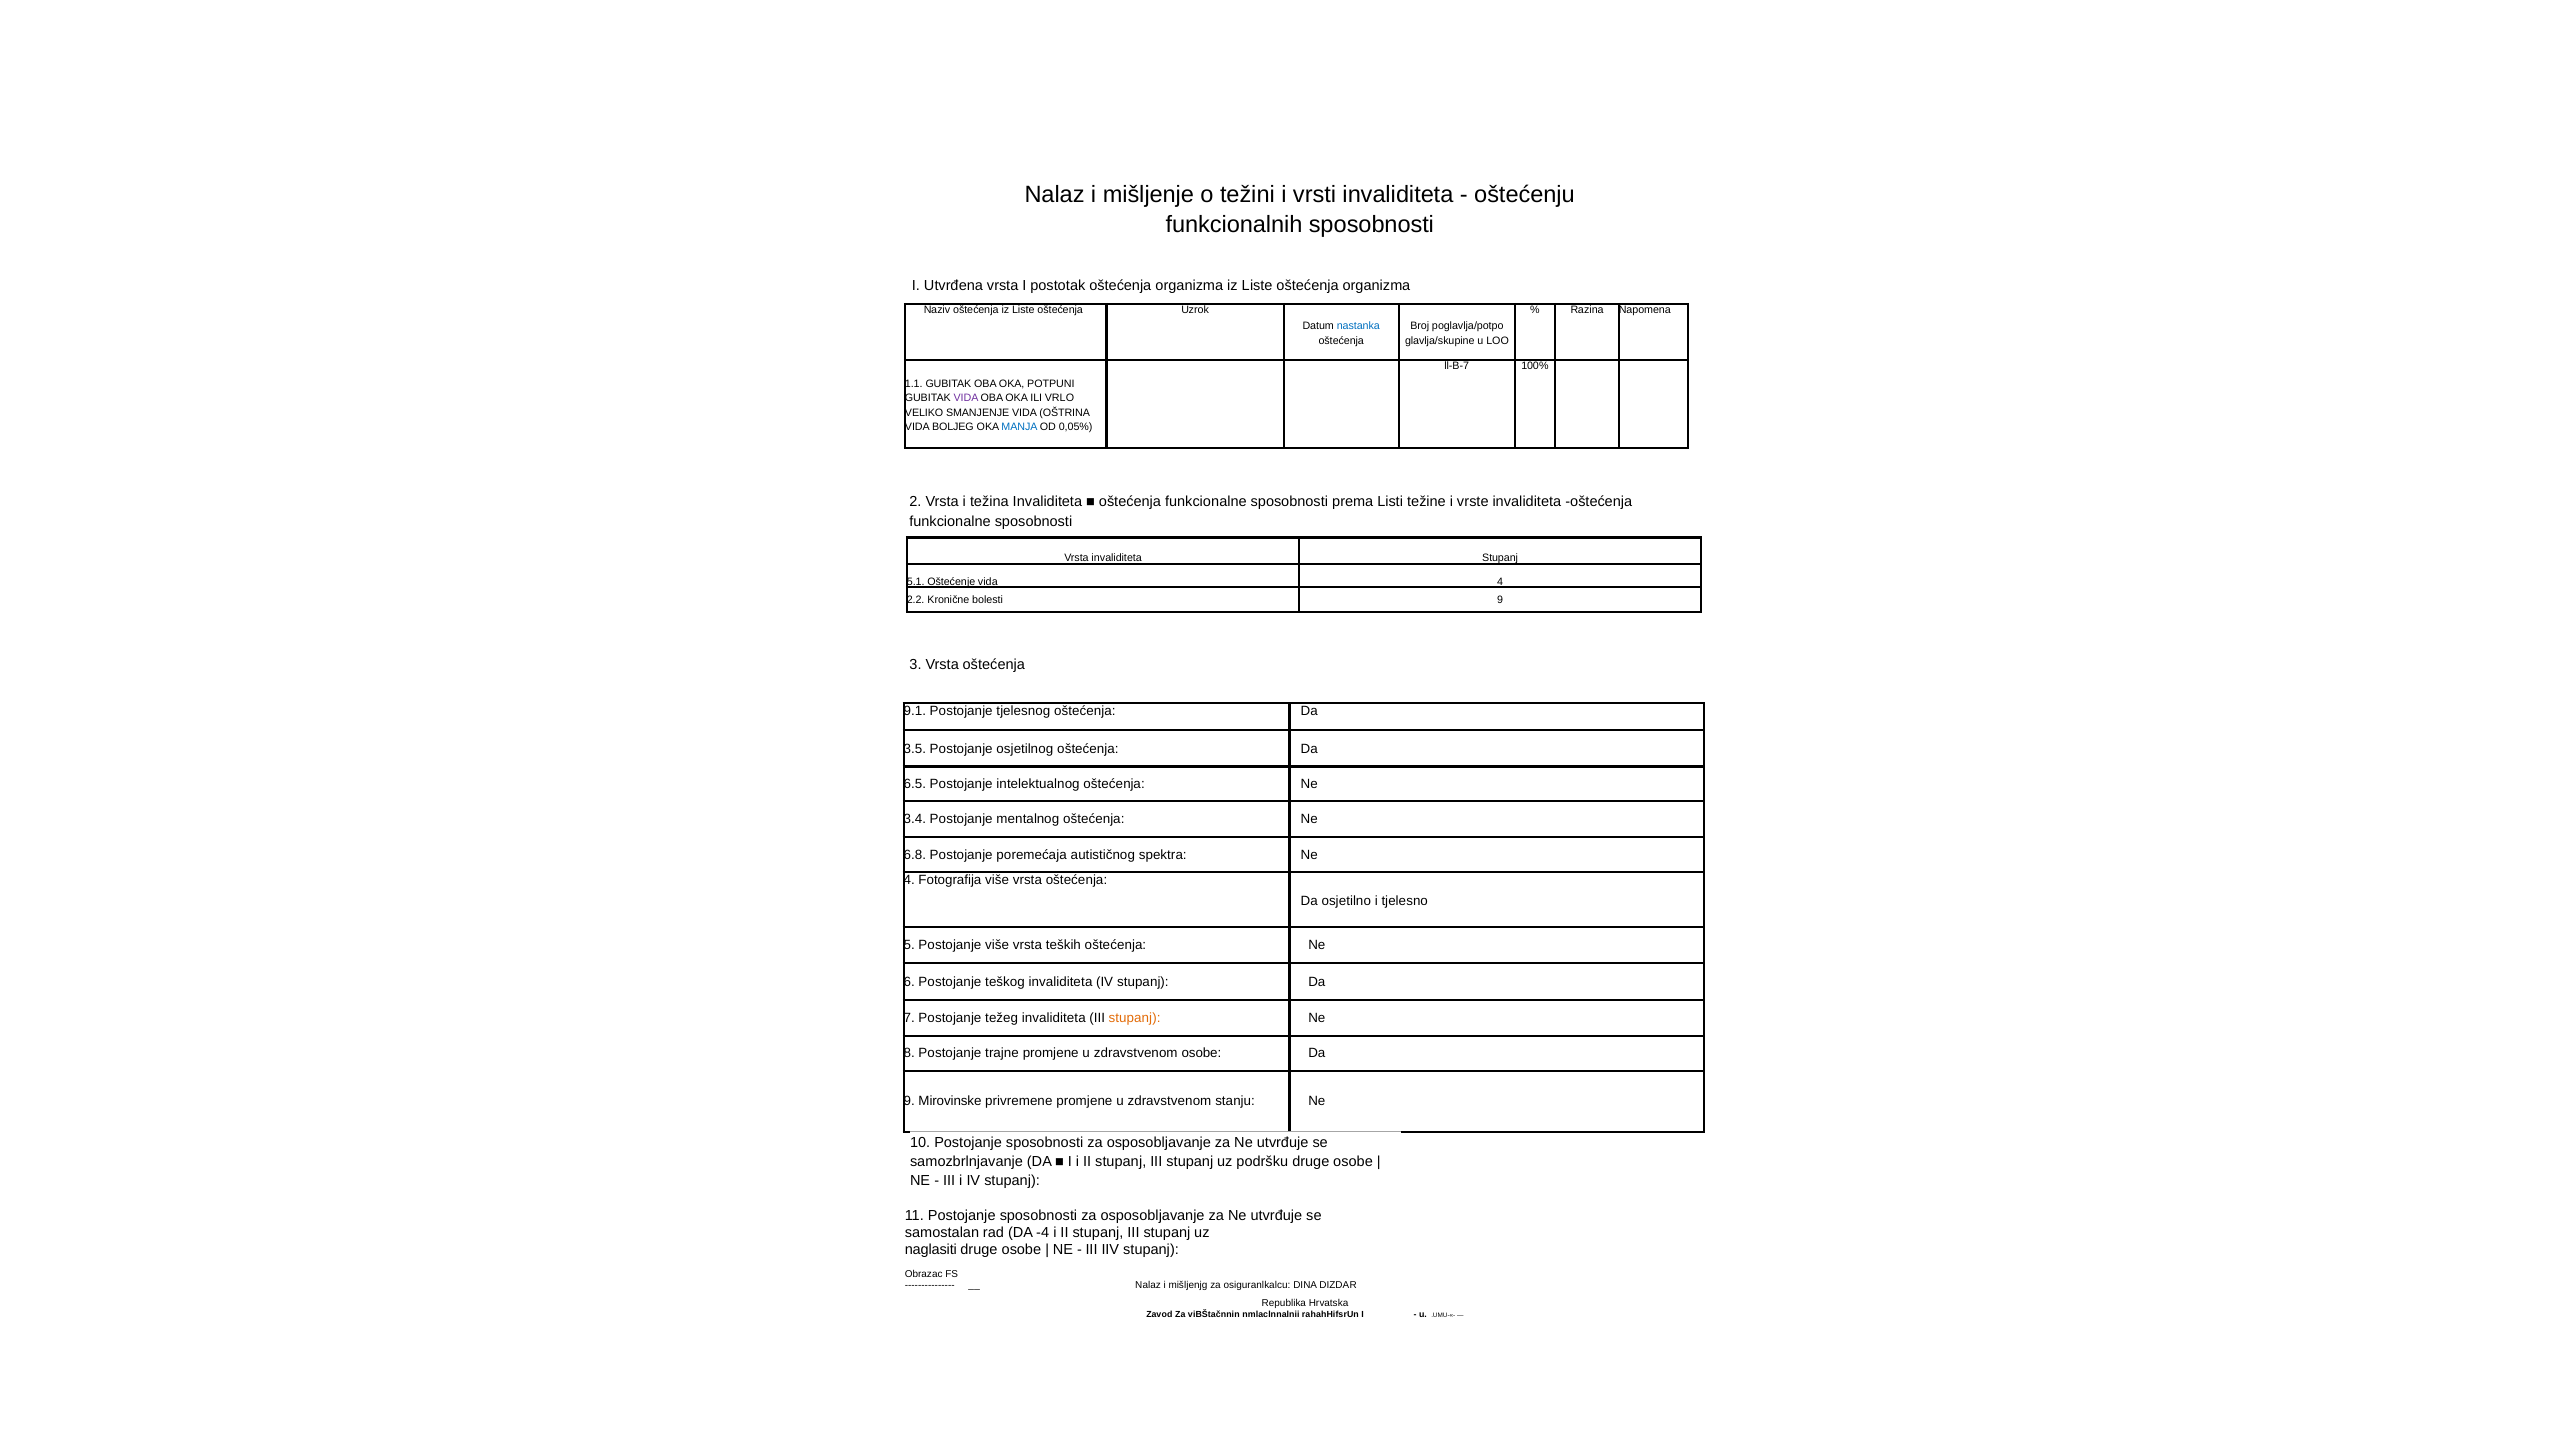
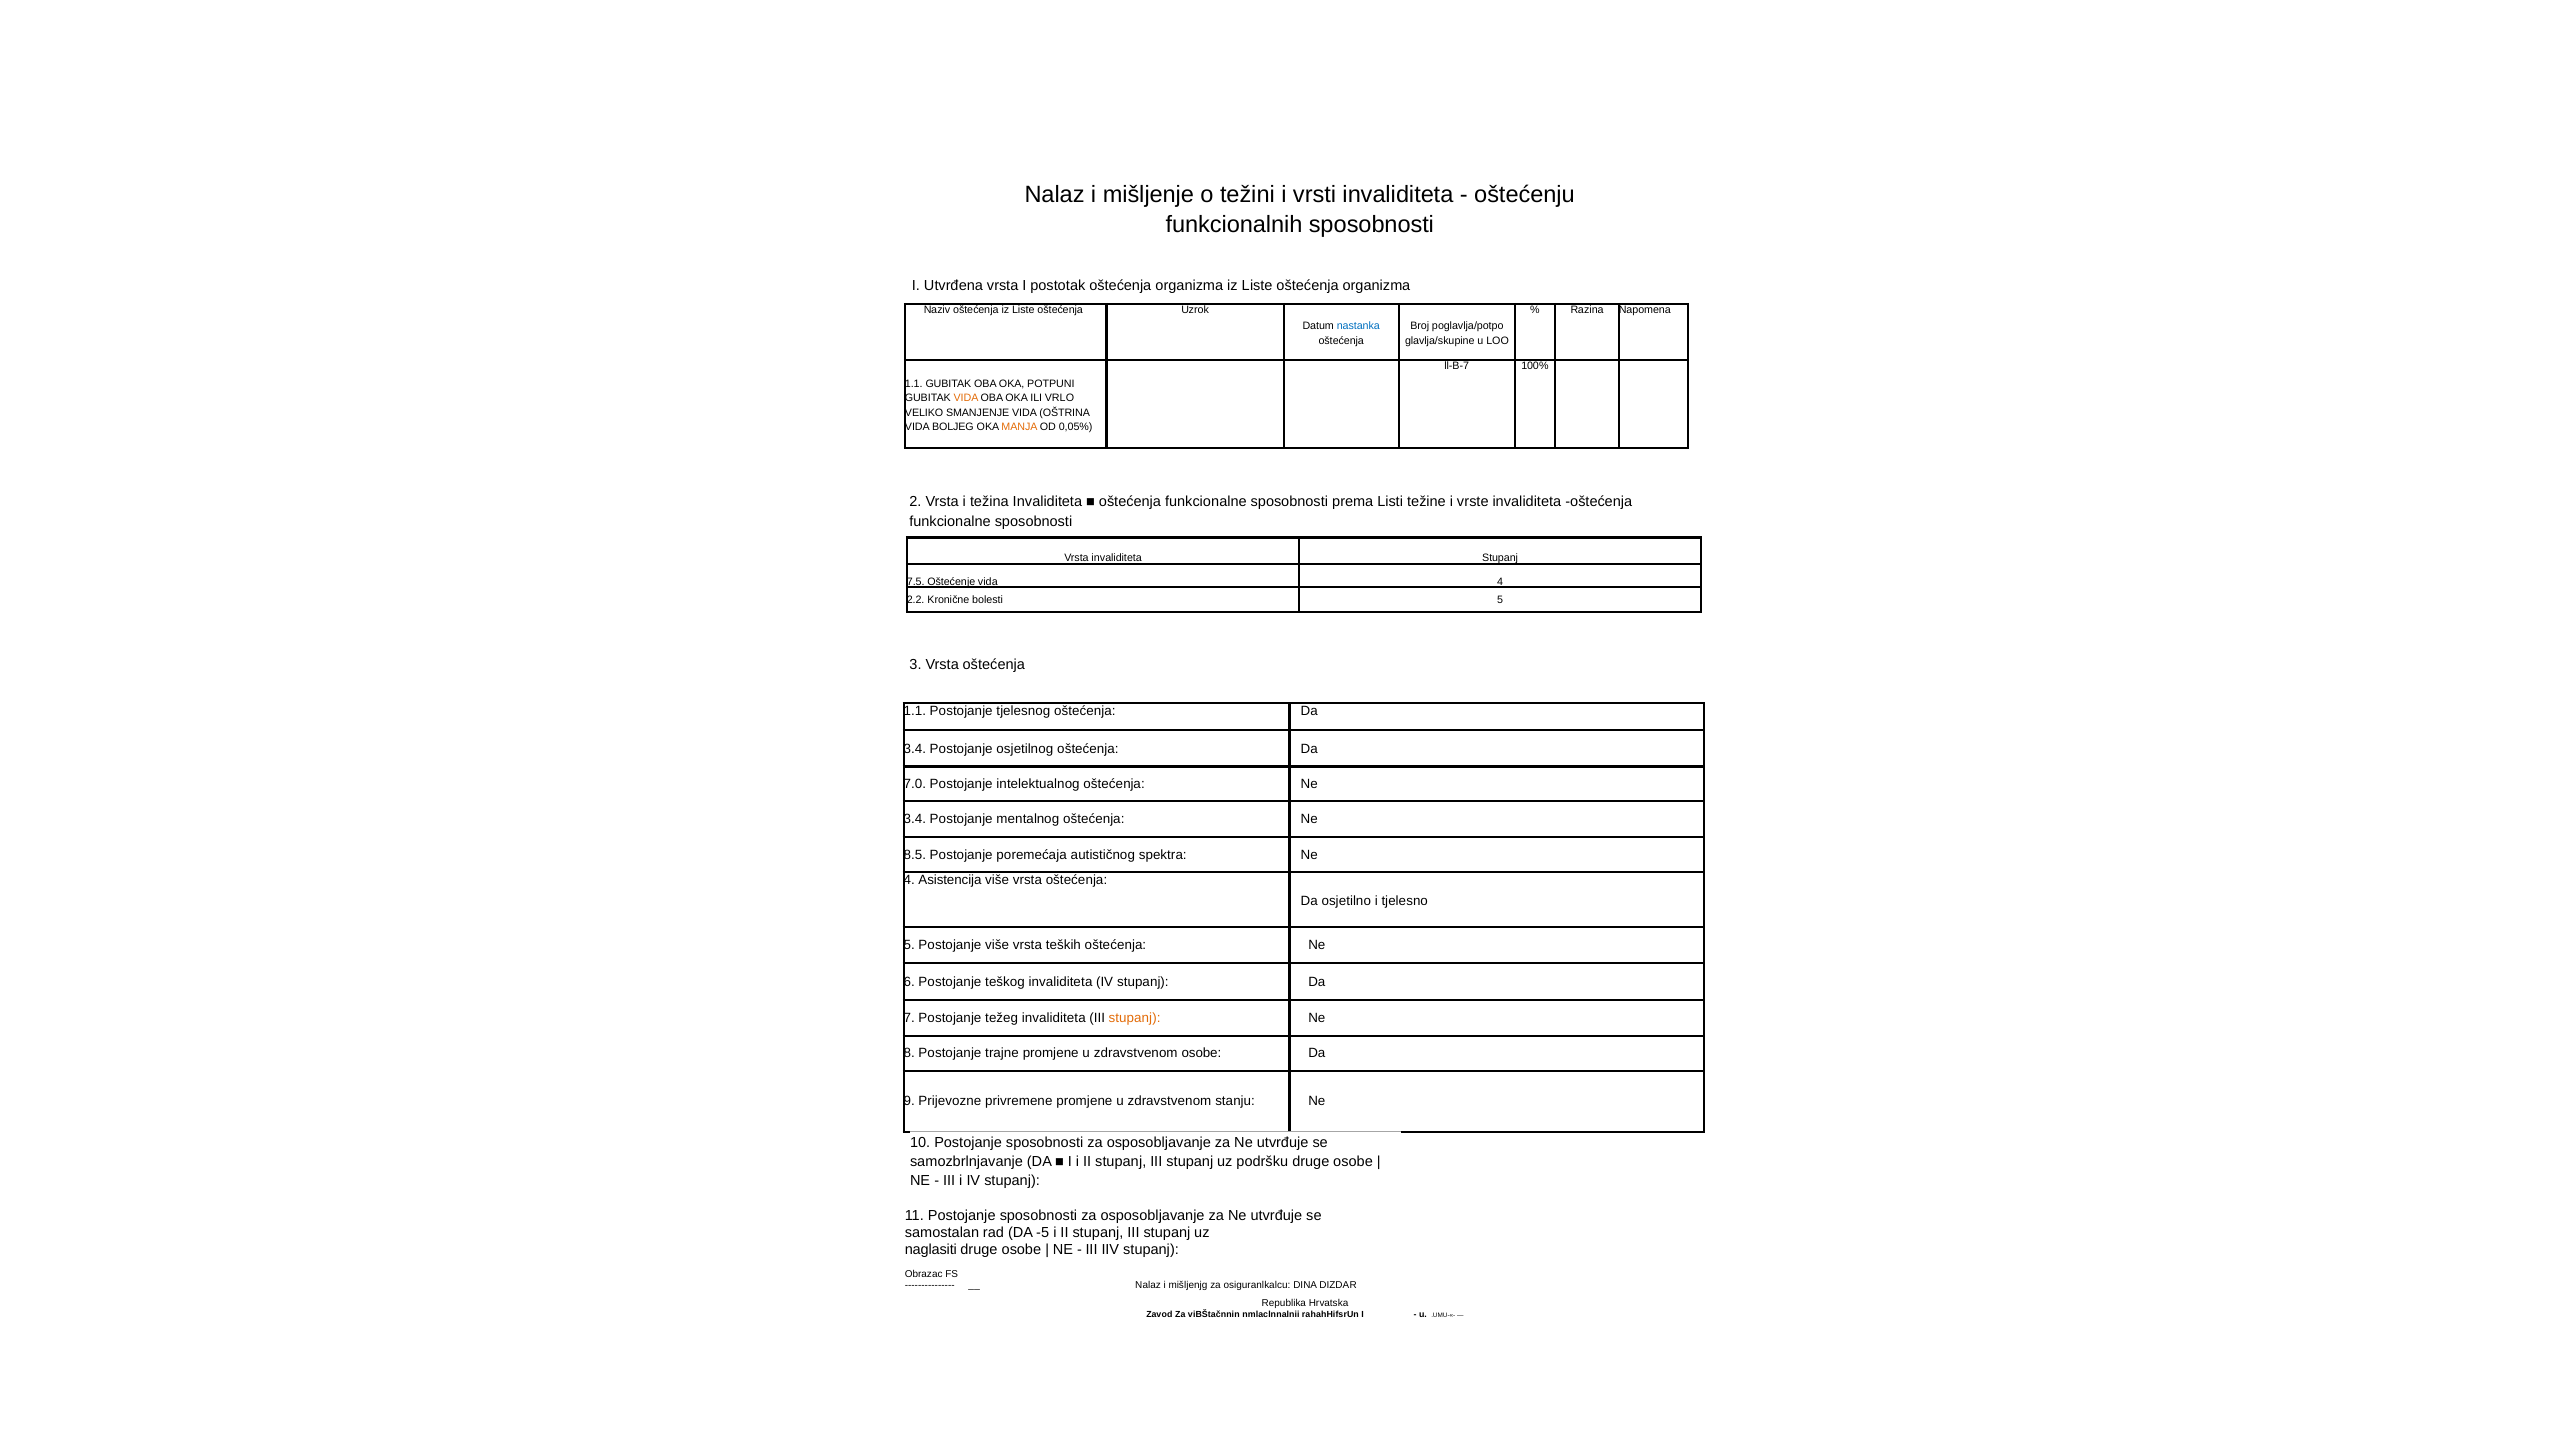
VIDA at (966, 398) colour: purple -> orange
MANJA colour: blue -> orange
5.1: 5.1 -> 7.5
bolesti 9: 9 -> 5
9.1 at (915, 711): 9.1 -> 1.1
3.5 at (915, 749): 3.5 -> 3.4
6.5: 6.5 -> 7.0
6.8: 6.8 -> 8.5
Fotografija: Fotografija -> Asistencija
Mirovinske: Mirovinske -> Prijevozne
-4: -4 -> -5
